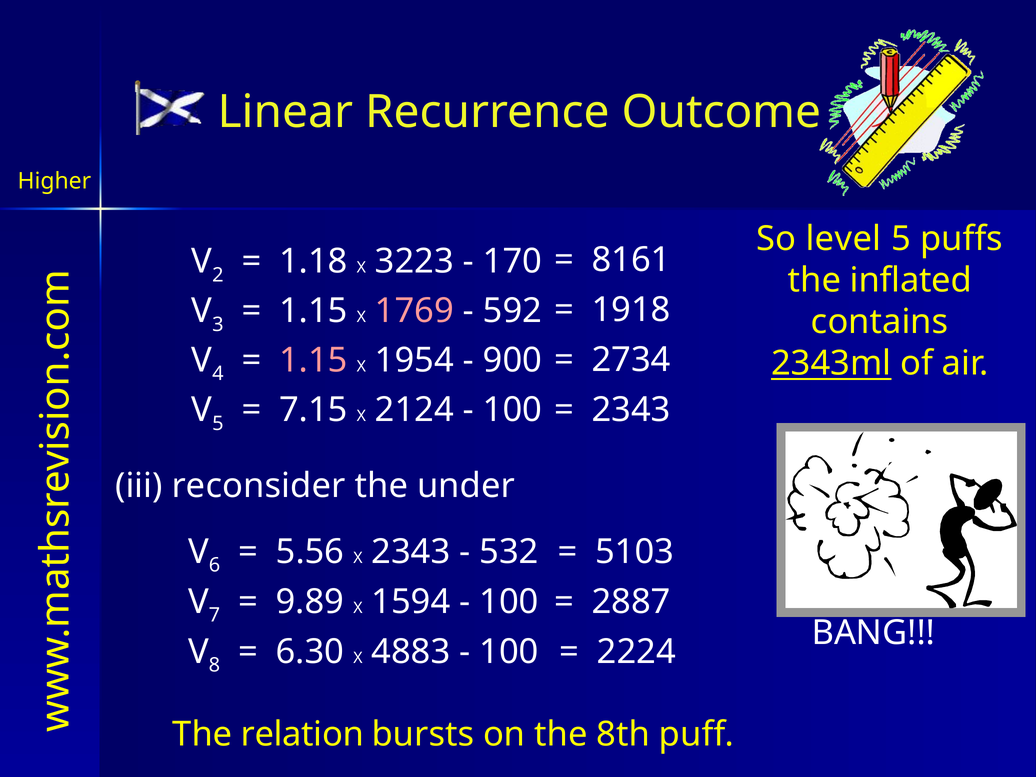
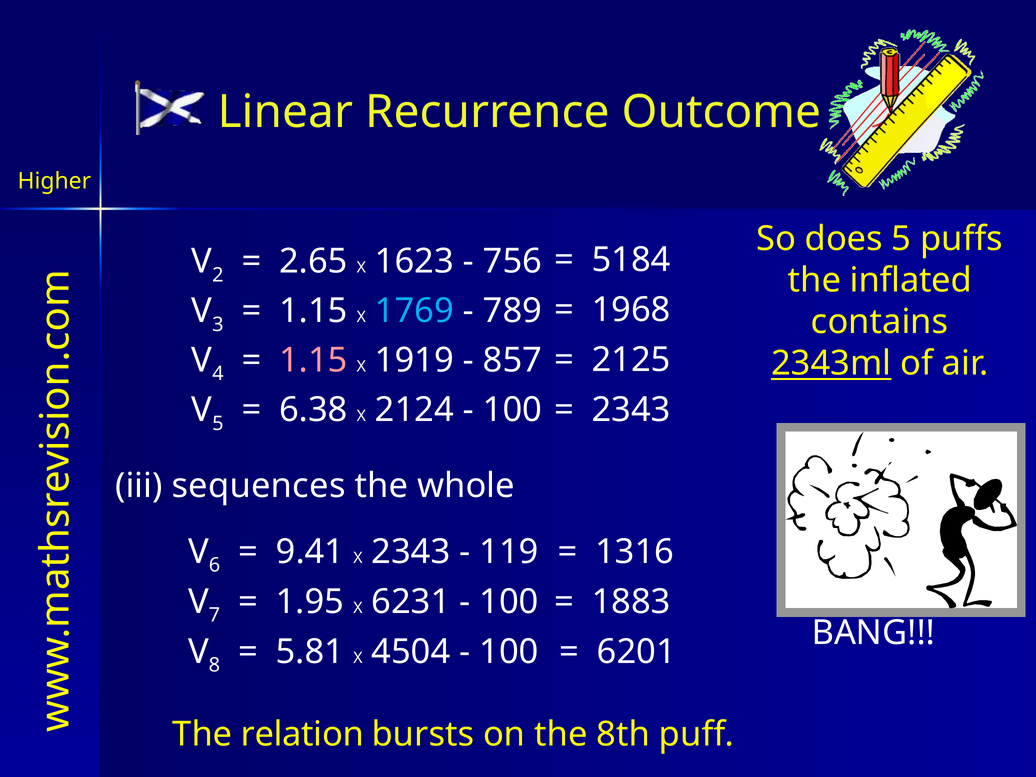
level: level -> does
1.18: 1.18 -> 2.65
3223: 3223 -> 1623
170: 170 -> 756
8161: 8161 -> 5184
1769 colour: pink -> light blue
592: 592 -> 789
1918: 1918 -> 1968
1954: 1954 -> 1919
900: 900 -> 857
2734: 2734 -> 2125
7.15: 7.15 -> 6.38
reconsider: reconsider -> sequences
under: under -> whole
5.56: 5.56 -> 9.41
532: 532 -> 119
5103: 5103 -> 1316
9.89: 9.89 -> 1.95
1594: 1594 -> 6231
2887: 2887 -> 1883
6.30: 6.30 -> 5.81
4883: 4883 -> 4504
2224: 2224 -> 6201
